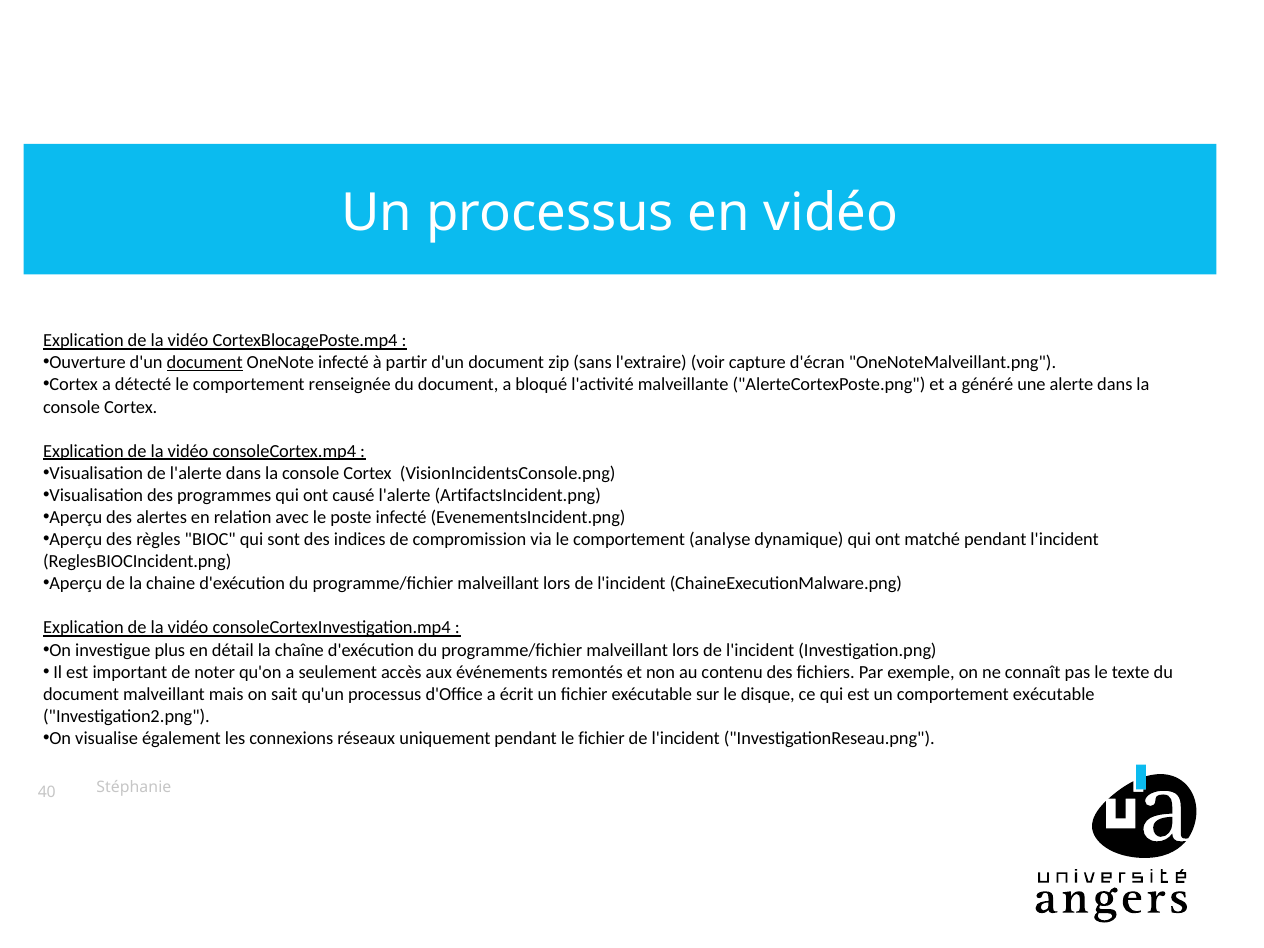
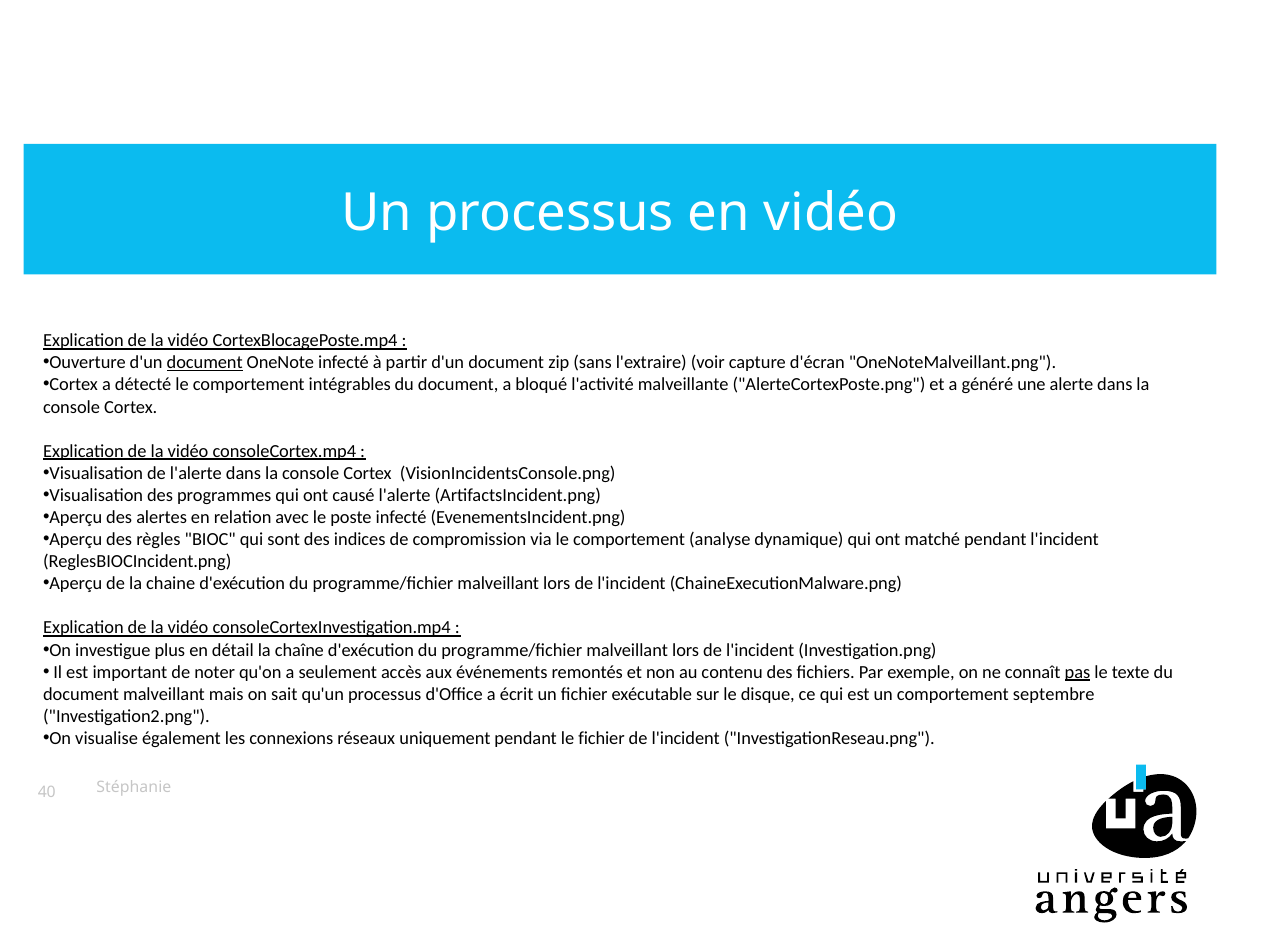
renseignée: renseignée -> intégrables
pas underline: none -> present
comportement exécutable: exécutable -> septembre
